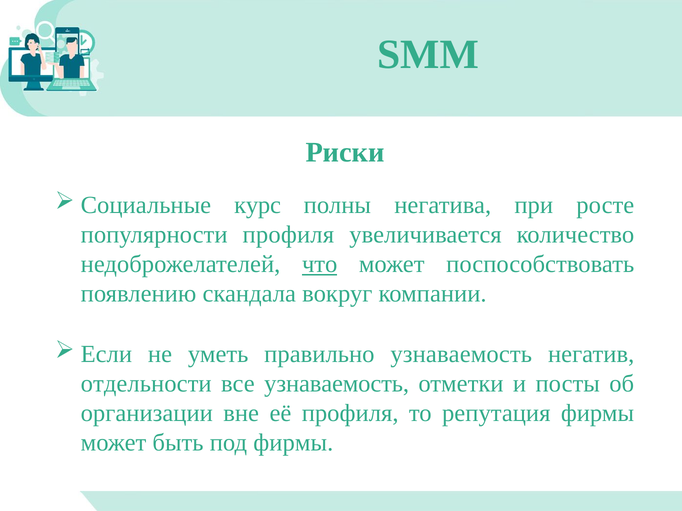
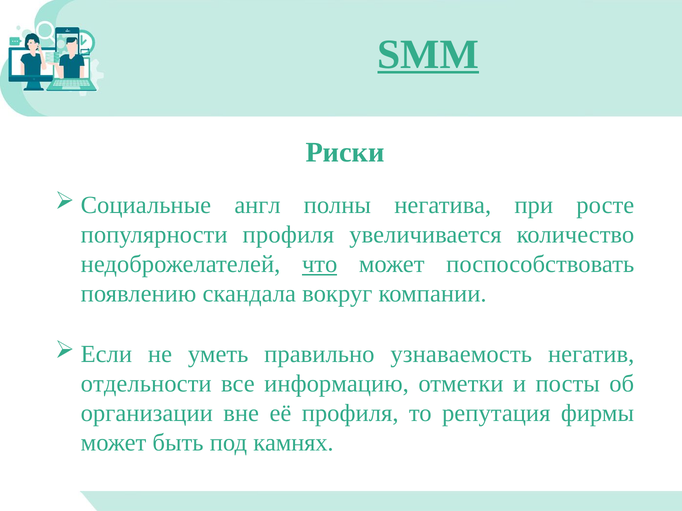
SMM underline: none -> present
курс: курс -> англ
все узнаваемость: узнаваемость -> информацию
под фирмы: фирмы -> камнях
